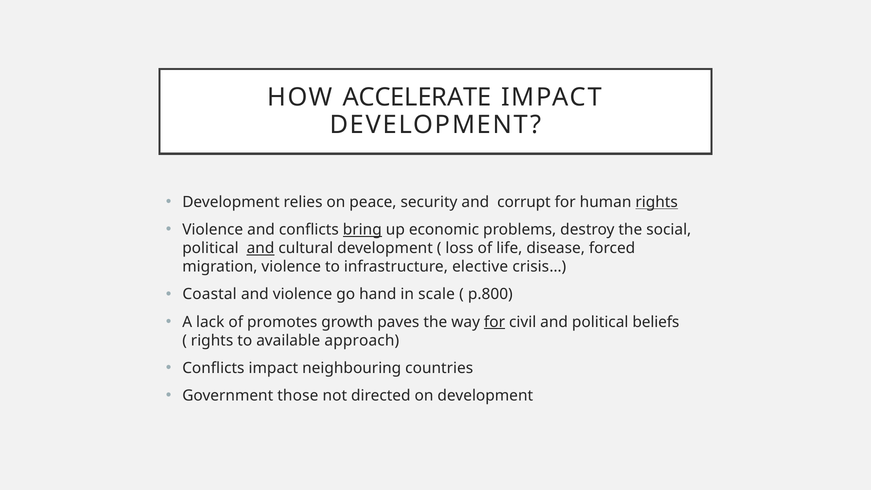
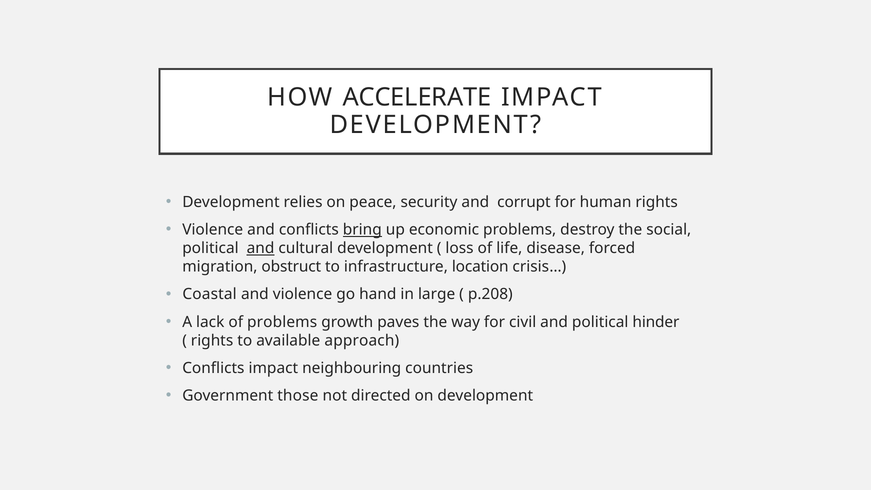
rights at (657, 202) underline: present -> none
migration violence: violence -> obstruct
elective: elective -> location
scale: scale -> large
p.800: p.800 -> p.208
of promotes: promotes -> problems
for at (495, 322) underline: present -> none
beliefs: beliefs -> hinder
